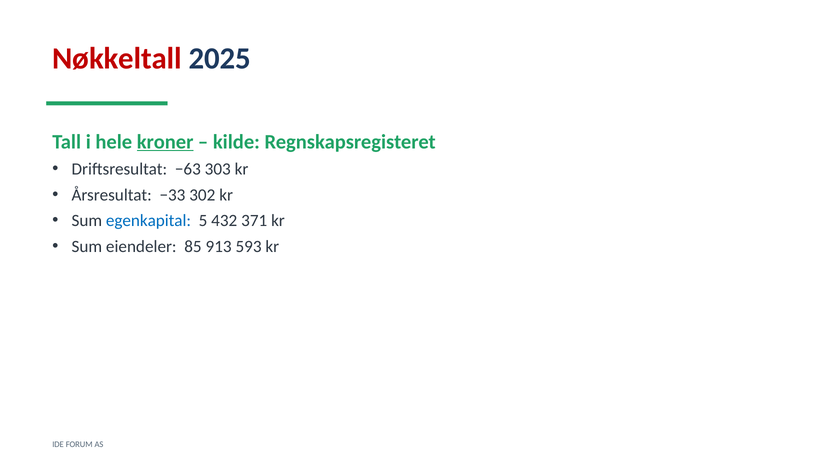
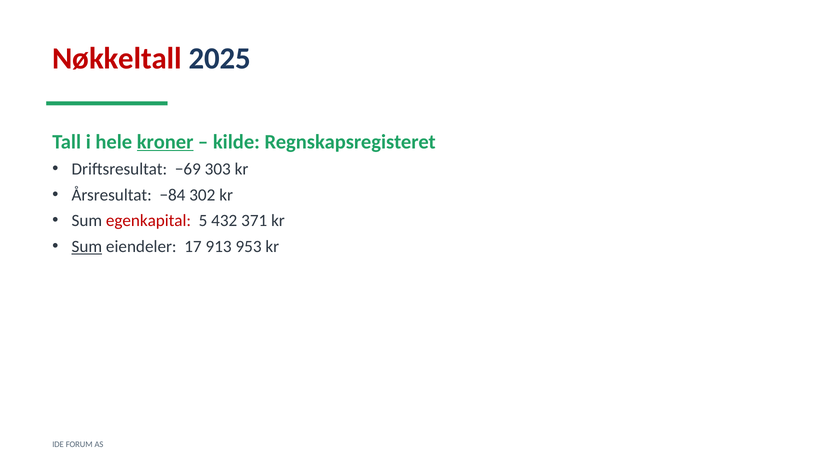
−63: −63 -> −69
−33: −33 -> −84
egenkapital colour: blue -> red
Sum at (87, 246) underline: none -> present
85: 85 -> 17
593: 593 -> 953
